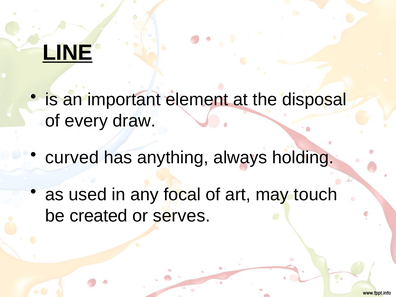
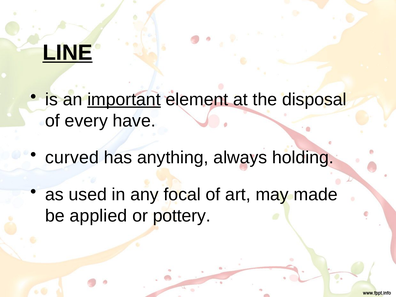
important underline: none -> present
draw: draw -> have
touch: touch -> made
created: created -> applied
serves: serves -> pottery
